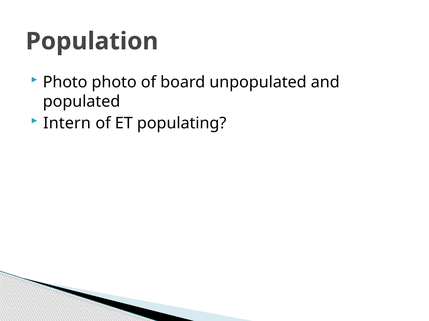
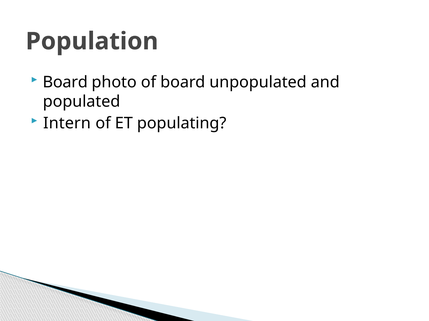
Photo at (65, 82): Photo -> Board
